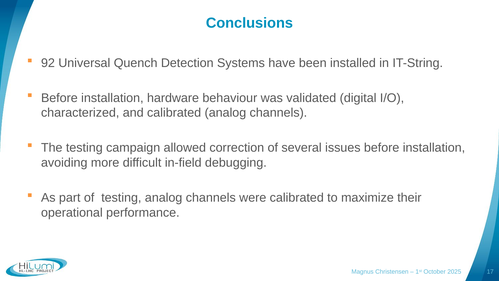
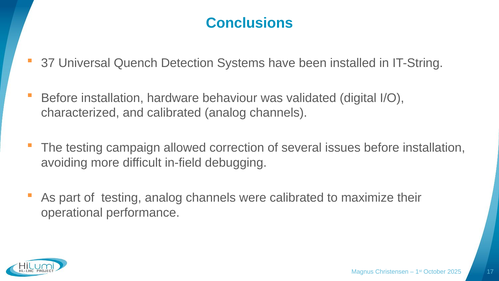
92: 92 -> 37
